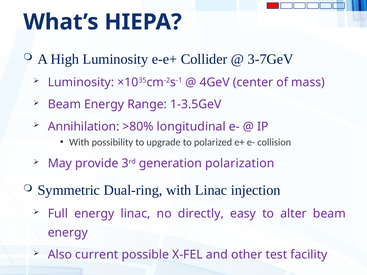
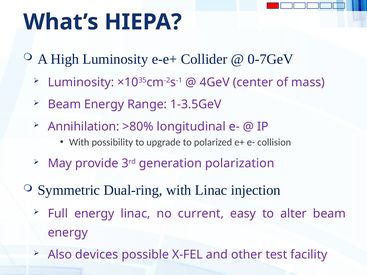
3-7GeV: 3-7GeV -> 0-7GeV
directly: directly -> current
current: current -> devices
